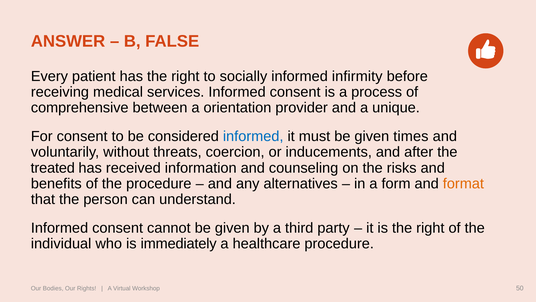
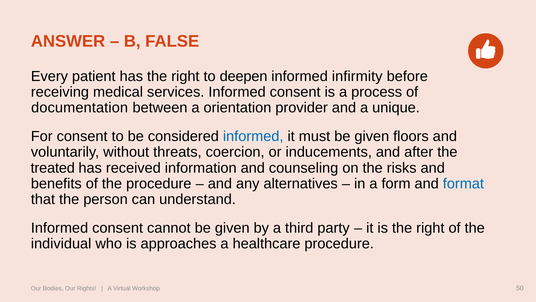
socially: socially -> deepen
comprehensive: comprehensive -> documentation
times: times -> floors
format colour: orange -> blue
immediately: immediately -> approaches
